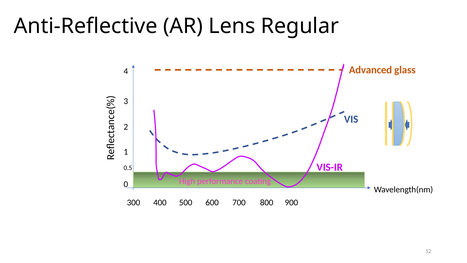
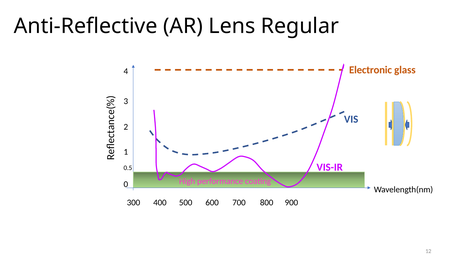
Advanced: Advanced -> Electronic
